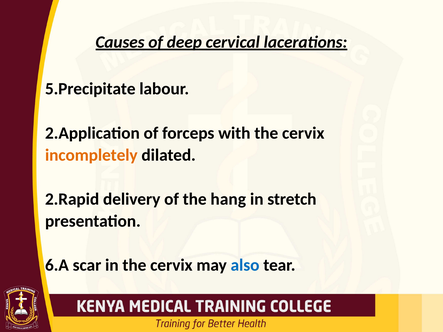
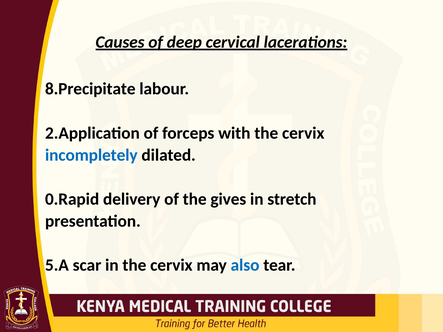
5.Precipitate: 5.Precipitate -> 8.Precipitate
incompletely colour: orange -> blue
2.Rapid: 2.Rapid -> 0.Rapid
hang: hang -> gives
6.A: 6.A -> 5.A
